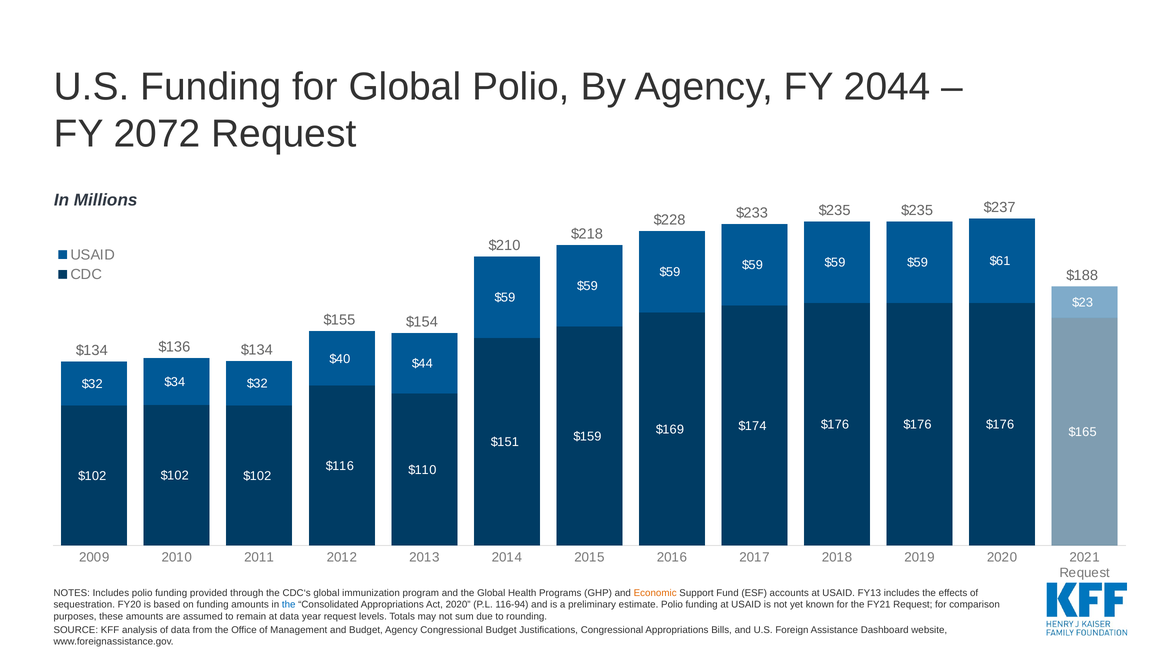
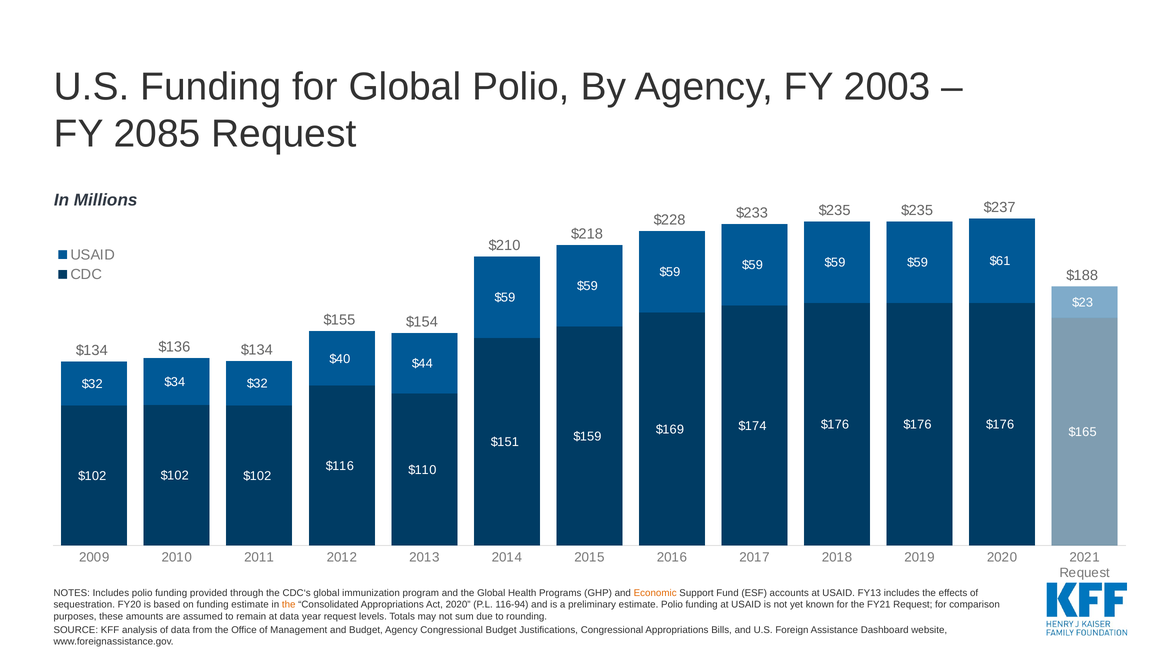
2044: 2044 -> 2003
2072: 2072 -> 2085
funding amounts: amounts -> estimate
the at (289, 605) colour: blue -> orange
